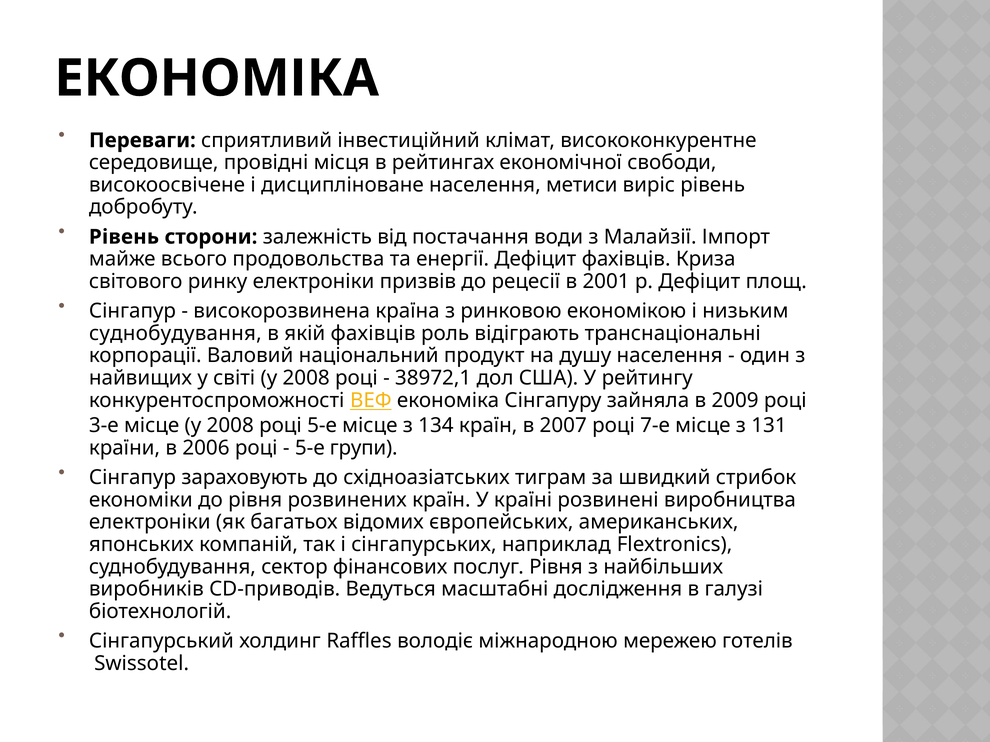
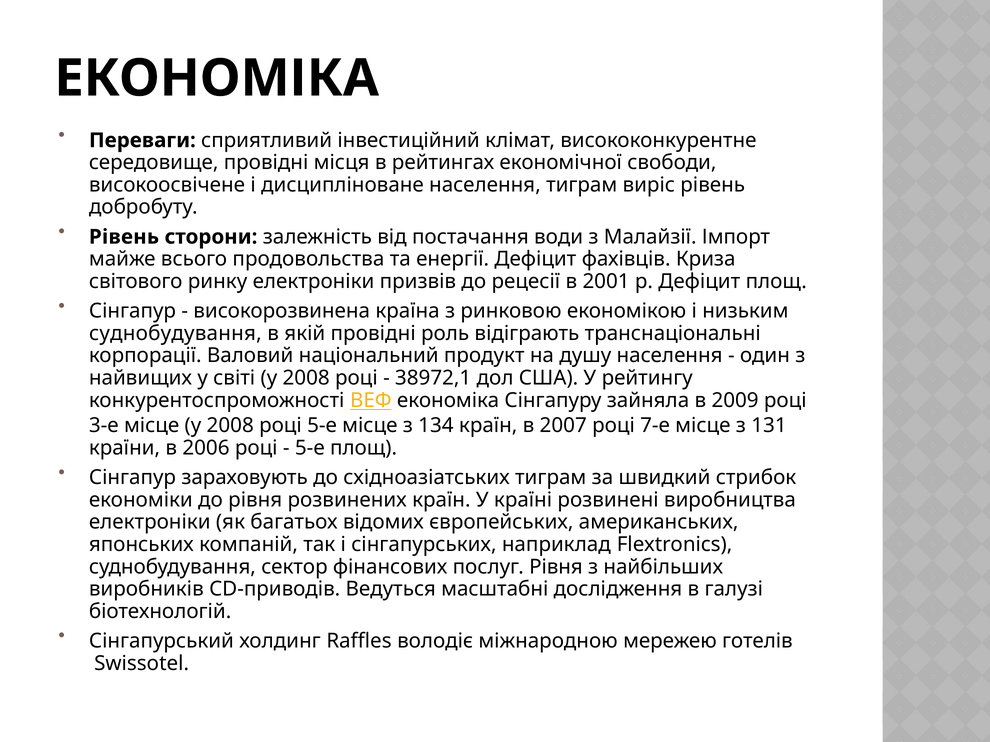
населення метиси: метиси -> тиграм
якій фахівців: фахівців -> провідні
5-е групи: групи -> площ
